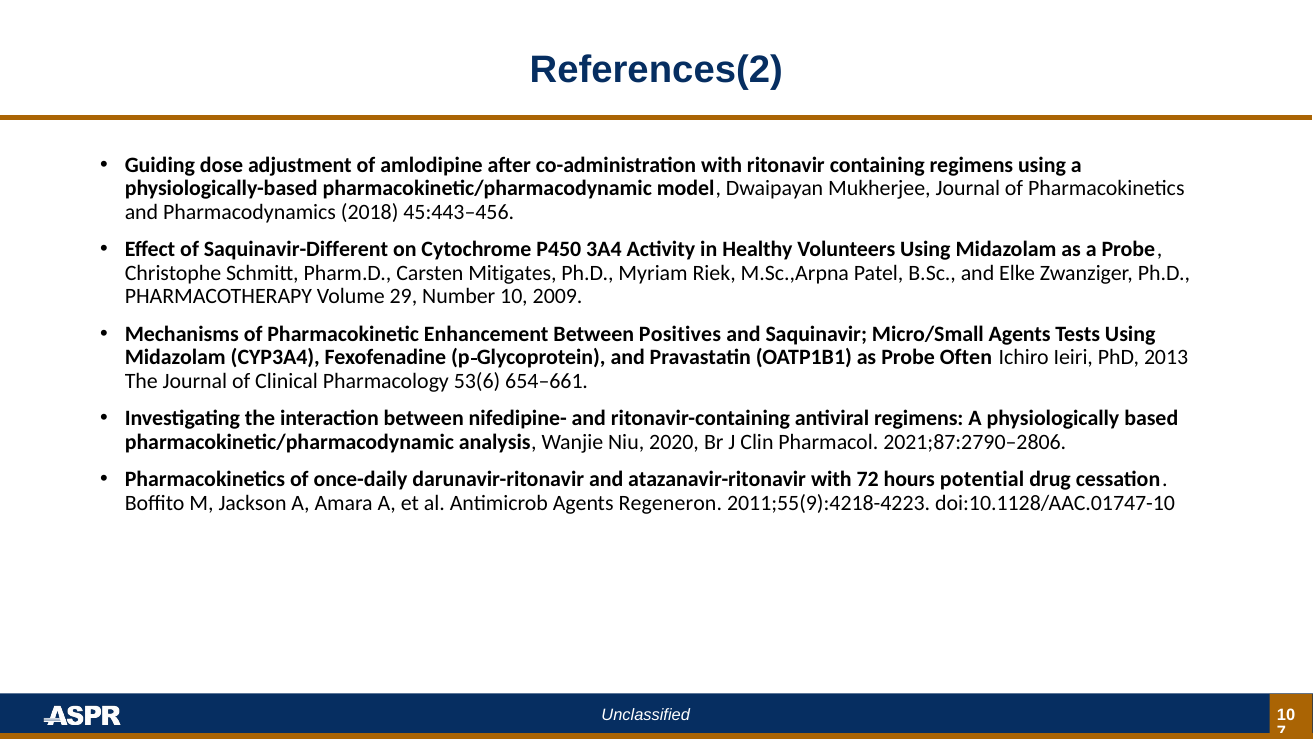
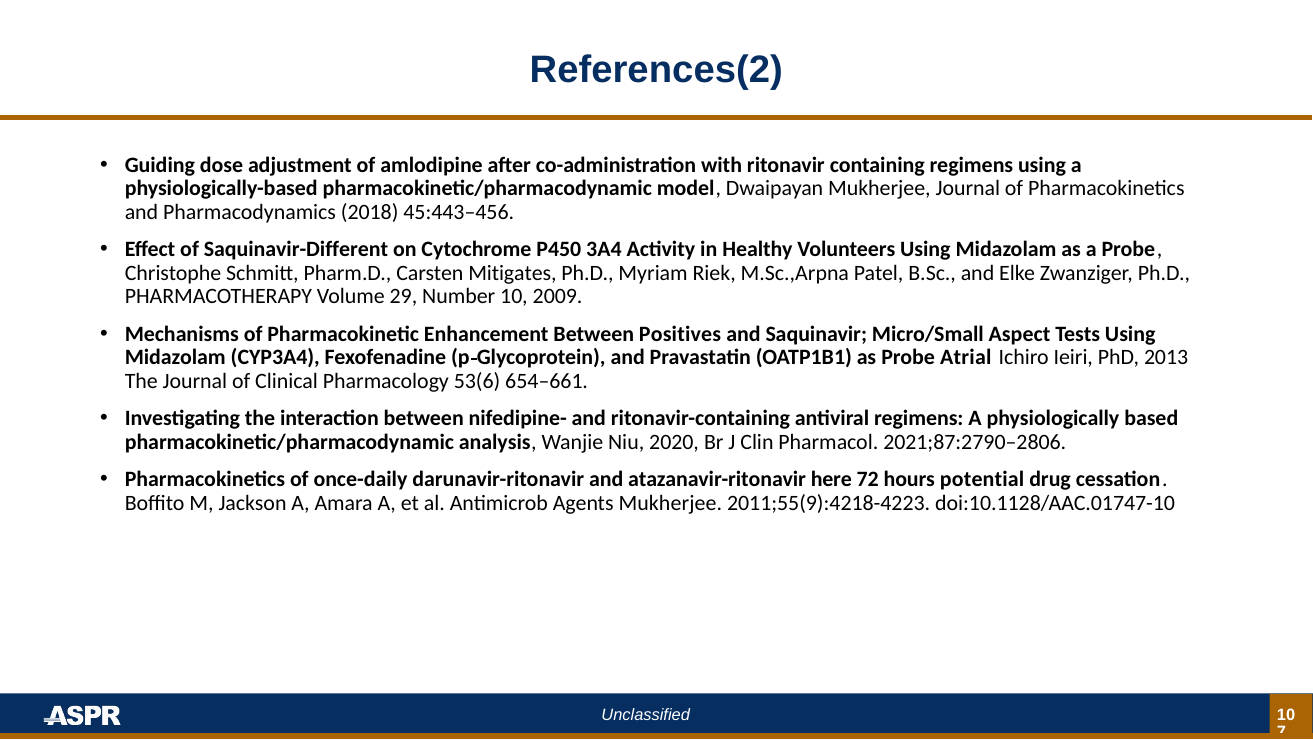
Micro/Small Agents: Agents -> Aspect
Often: Often -> Atrial
atazanavir-ritonavir with: with -> here
Agents Regeneron: Regeneron -> Mukherjee
